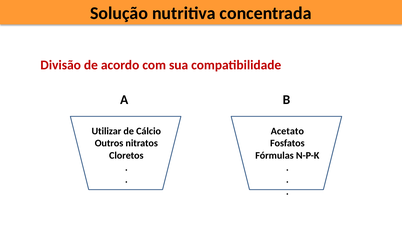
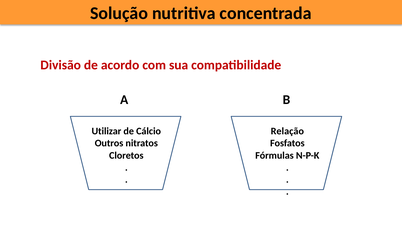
Acetato: Acetato -> Relação
